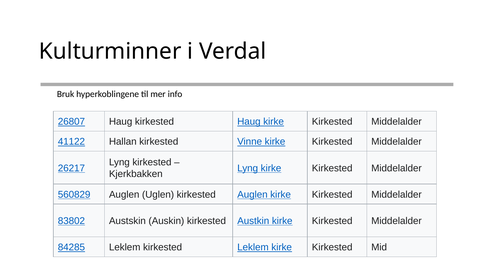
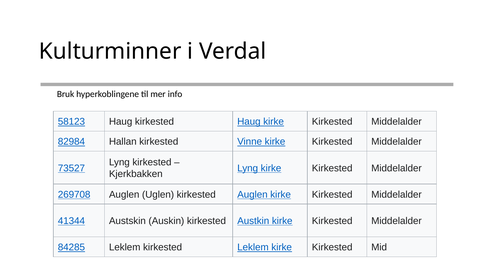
26807: 26807 -> 58123
41122: 41122 -> 82984
26217: 26217 -> 73527
560829: 560829 -> 269708
83802: 83802 -> 41344
